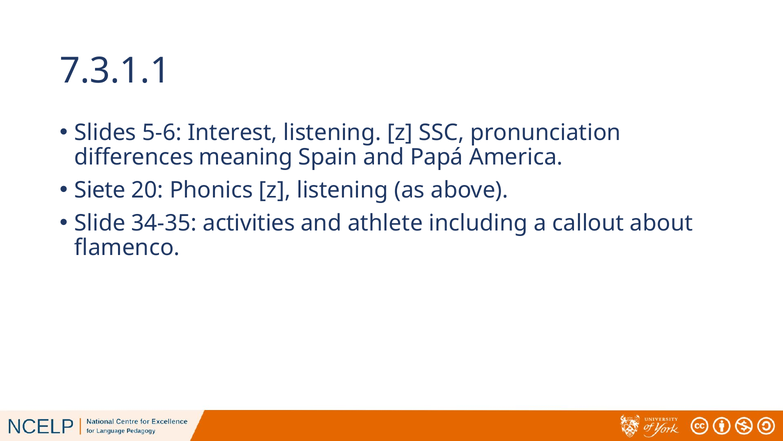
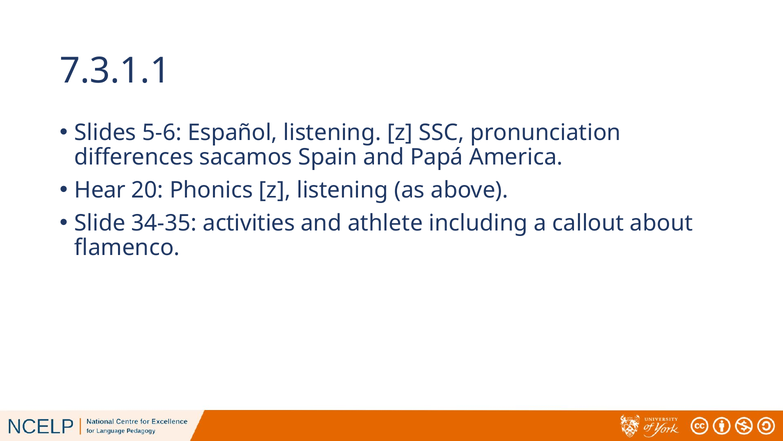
Interest: Interest -> Español
meaning: meaning -> sacamos
Siete: Siete -> Hear
